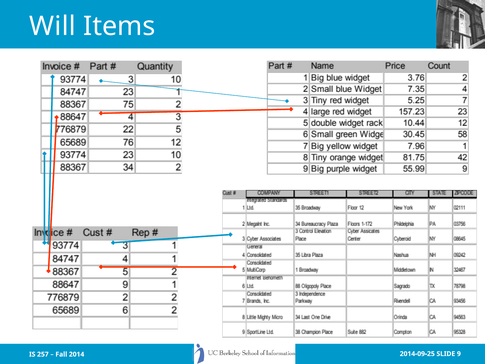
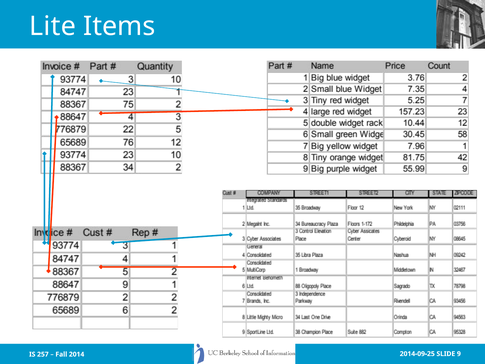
Will: Will -> Lite
